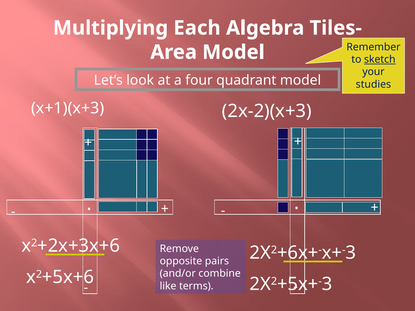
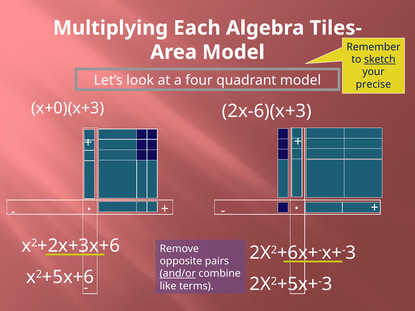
studies: studies -> precise
x+1)(x+3: x+1)(x+3 -> x+0)(x+3
2x-2)(x+3: 2x-2)(x+3 -> 2x-6)(x+3
and/or underline: none -> present
